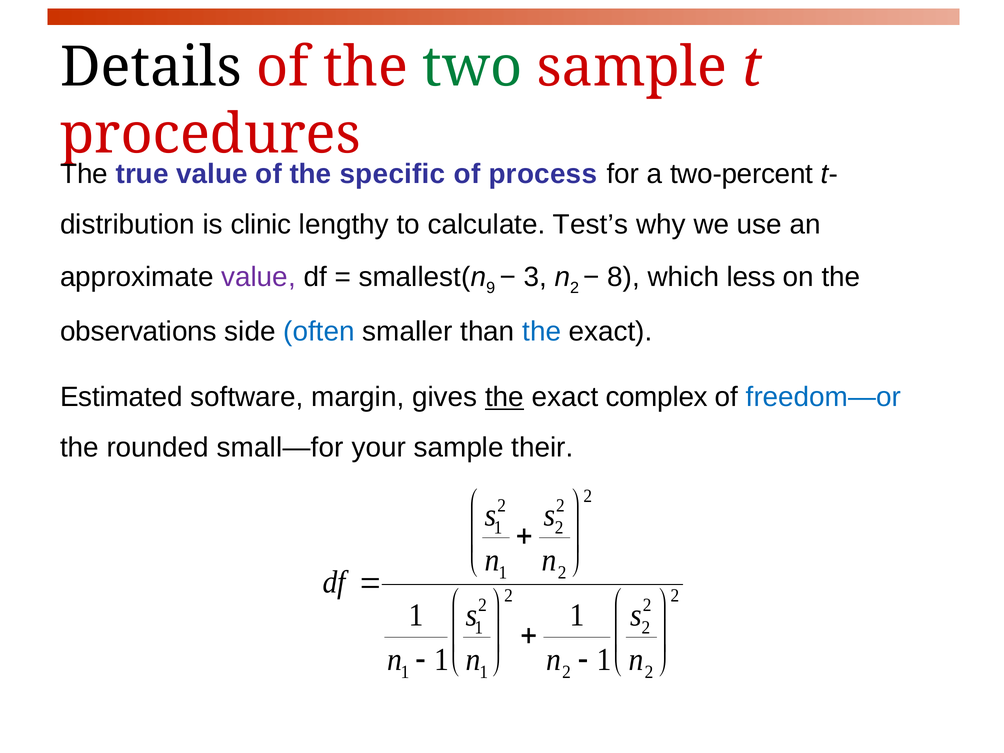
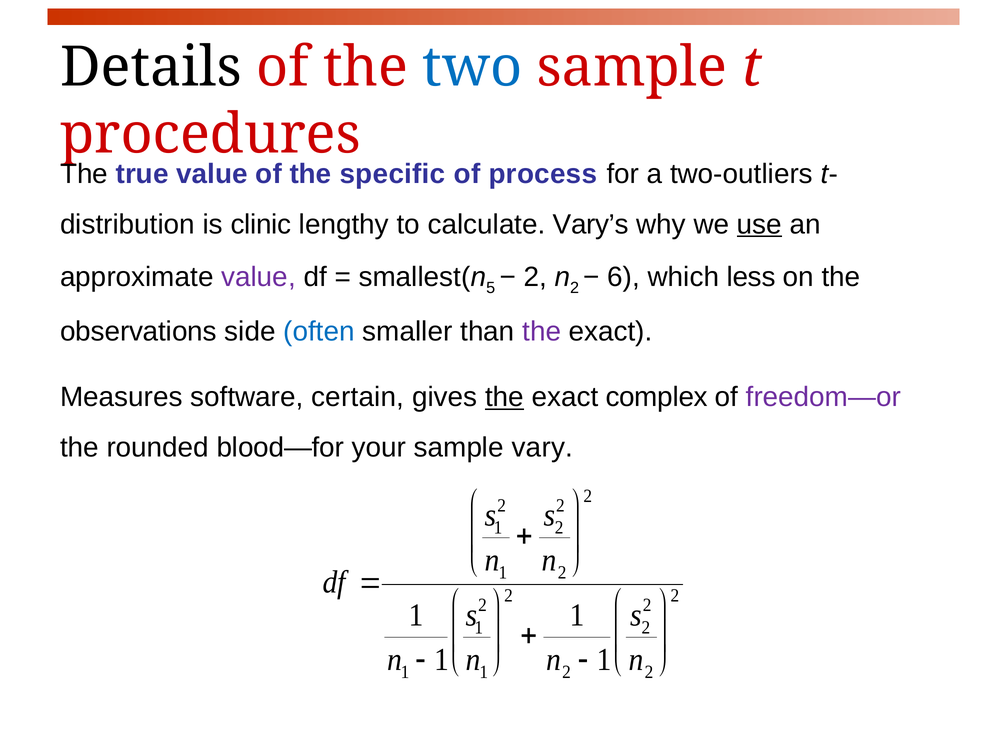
two colour: green -> blue
two-percent: two-percent -> two-outliers
Test’s: Test’s -> Vary’s
use underline: none -> present
9: 9 -> 5
3 at (535, 277): 3 -> 2
8: 8 -> 6
the at (542, 332) colour: blue -> purple
Estimated: Estimated -> Measures
margin: margin -> certain
freedom—or colour: blue -> purple
small—for: small—for -> blood—for
their: their -> vary
